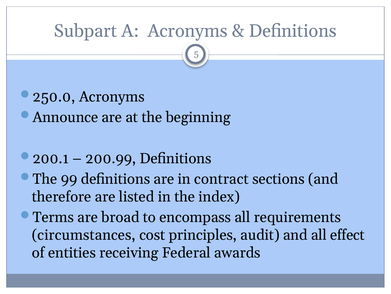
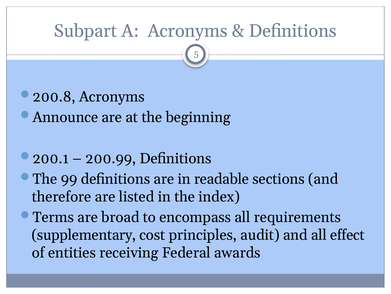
250.0: 250.0 -> 200.8
contract: contract -> readable
circumstances: circumstances -> supplementary
